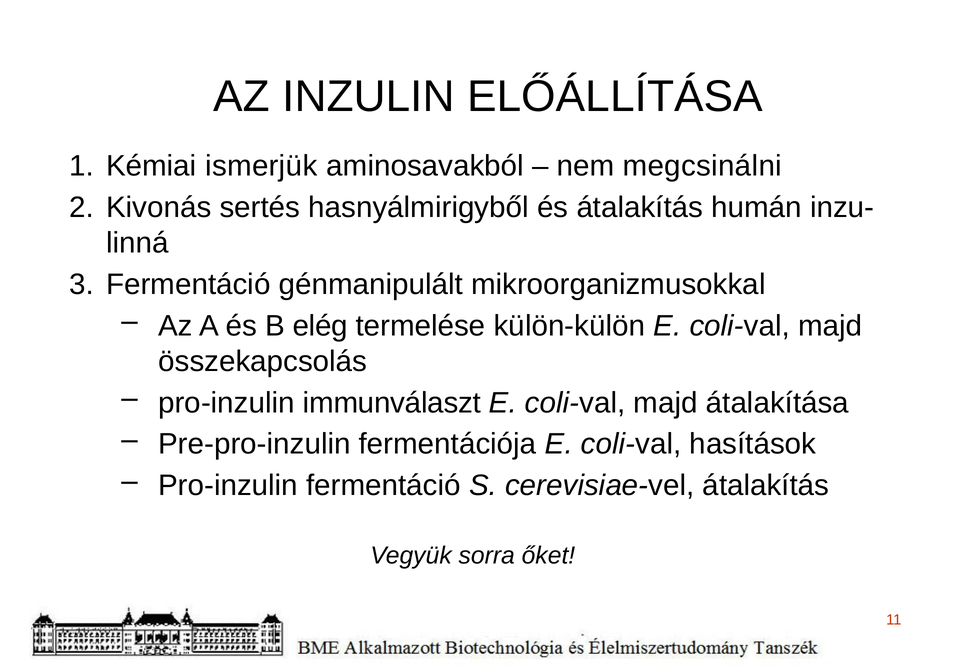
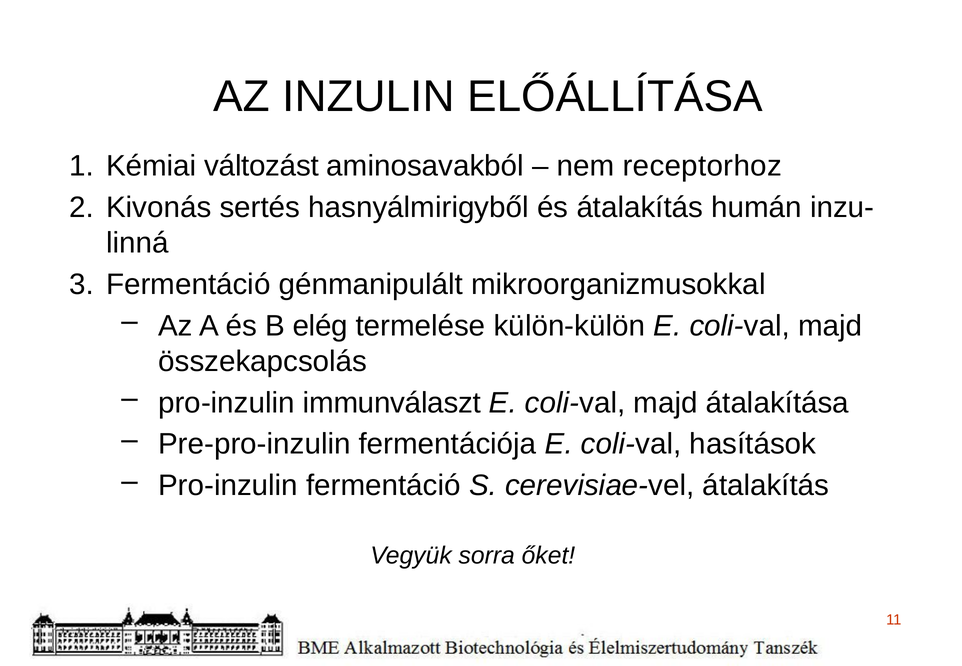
ismerjük: ismerjük -> változást
megcsinálni: megcsinálni -> receptorhoz
